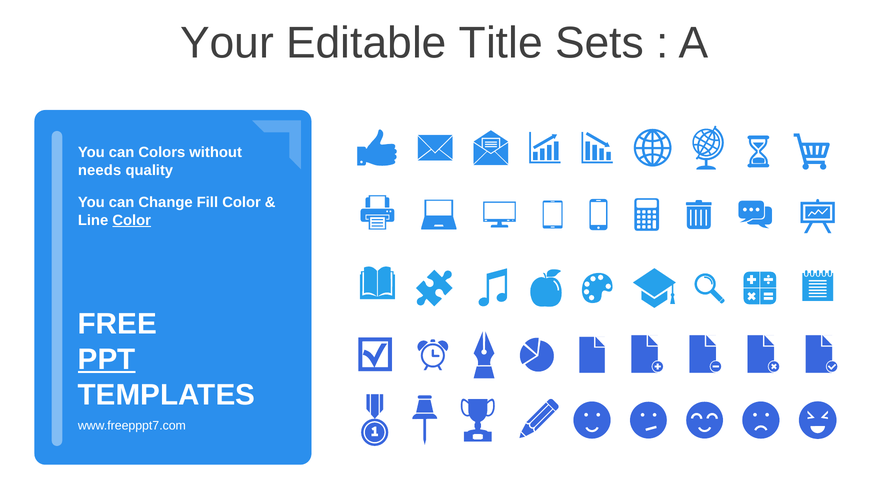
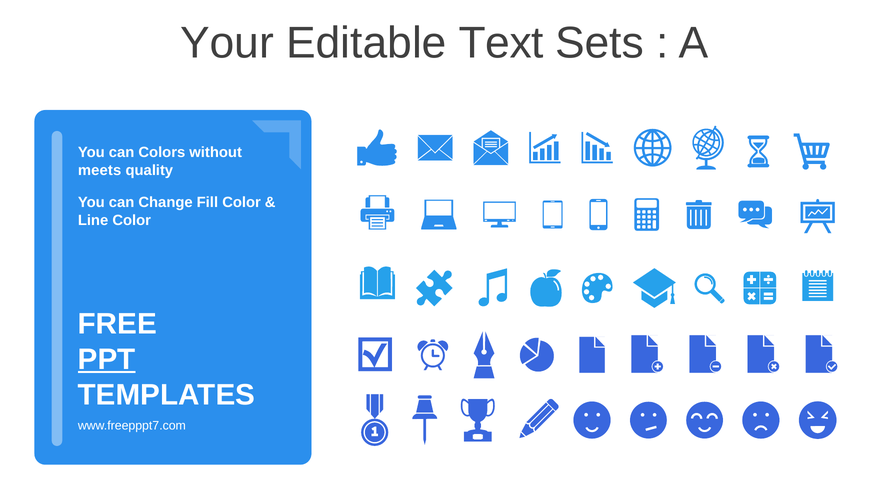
Title: Title -> Text
needs: needs -> meets
Color at (132, 220) underline: present -> none
